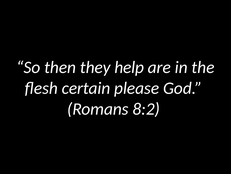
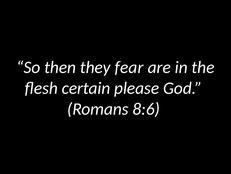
help: help -> fear
8:2: 8:2 -> 8:6
